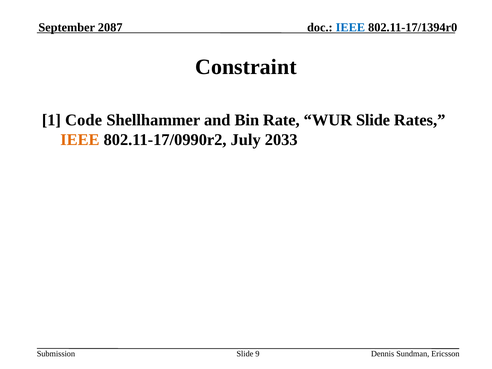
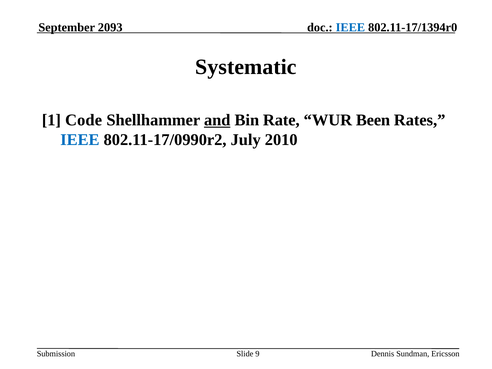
2087: 2087 -> 2093
Constraint: Constraint -> Systematic
and underline: none -> present
WUR Slide: Slide -> Been
IEEE at (80, 140) colour: orange -> blue
2033: 2033 -> 2010
